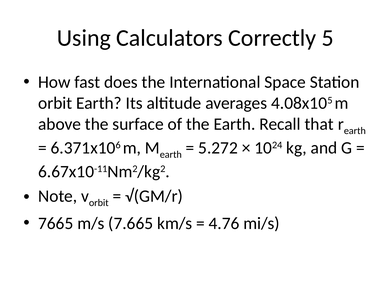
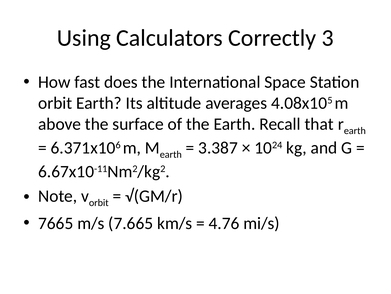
5: 5 -> 3
5.272: 5.272 -> 3.387
